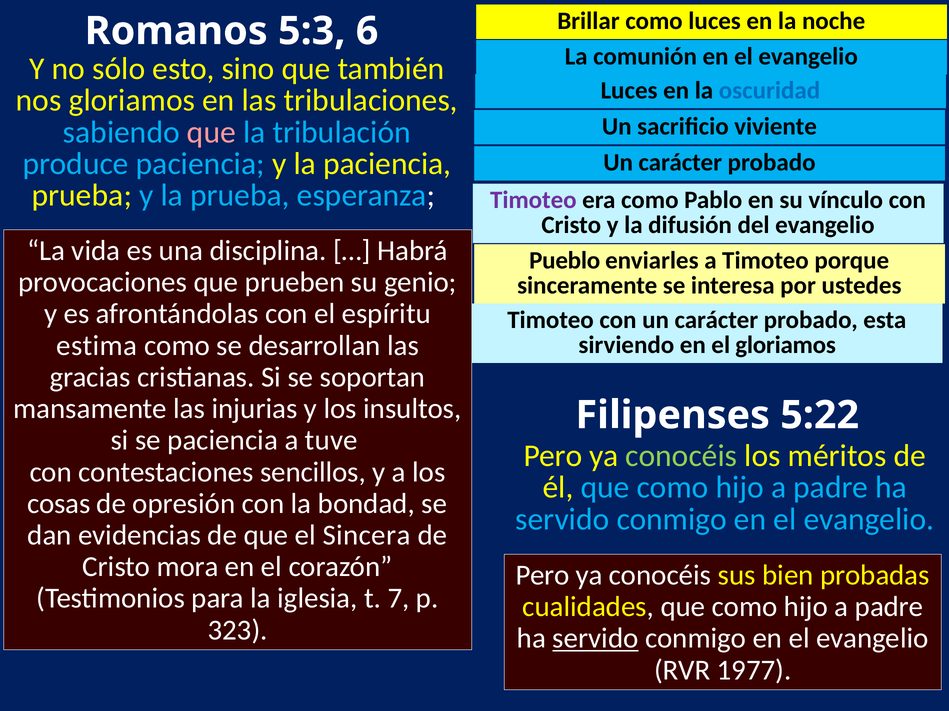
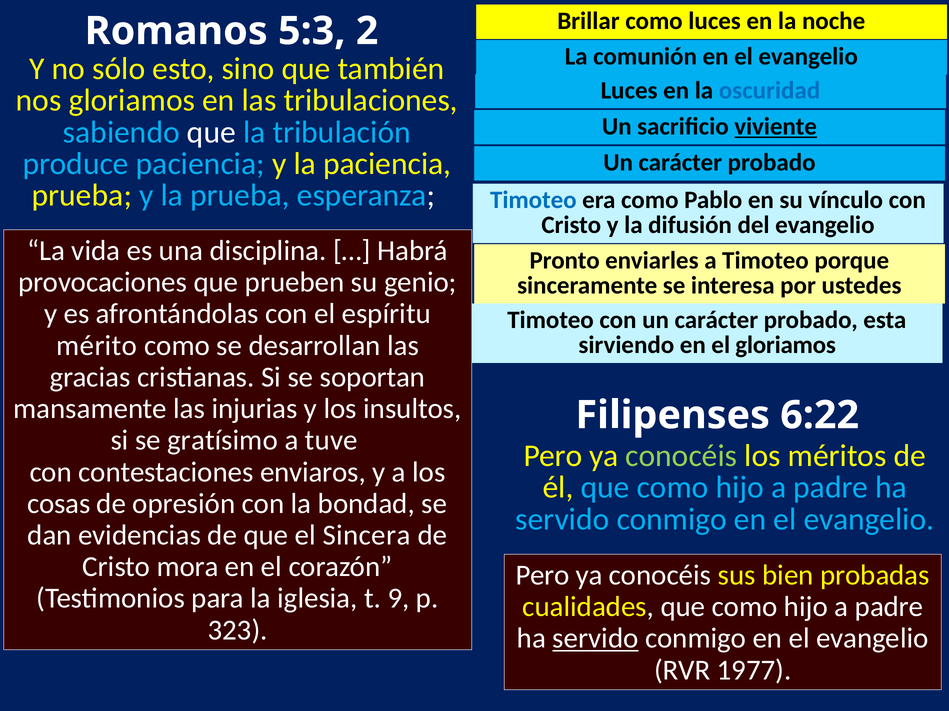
6: 6 -> 2
viviente underline: none -> present
que at (211, 132) colour: pink -> white
Timoteo at (533, 200) colour: purple -> blue
Pueblo: Pueblo -> Pronto
estima: estima -> mérito
5:22: 5:22 -> 6:22
se paciencia: paciencia -> gratísimo
sencillos: sencillos -> enviaros
7: 7 -> 9
